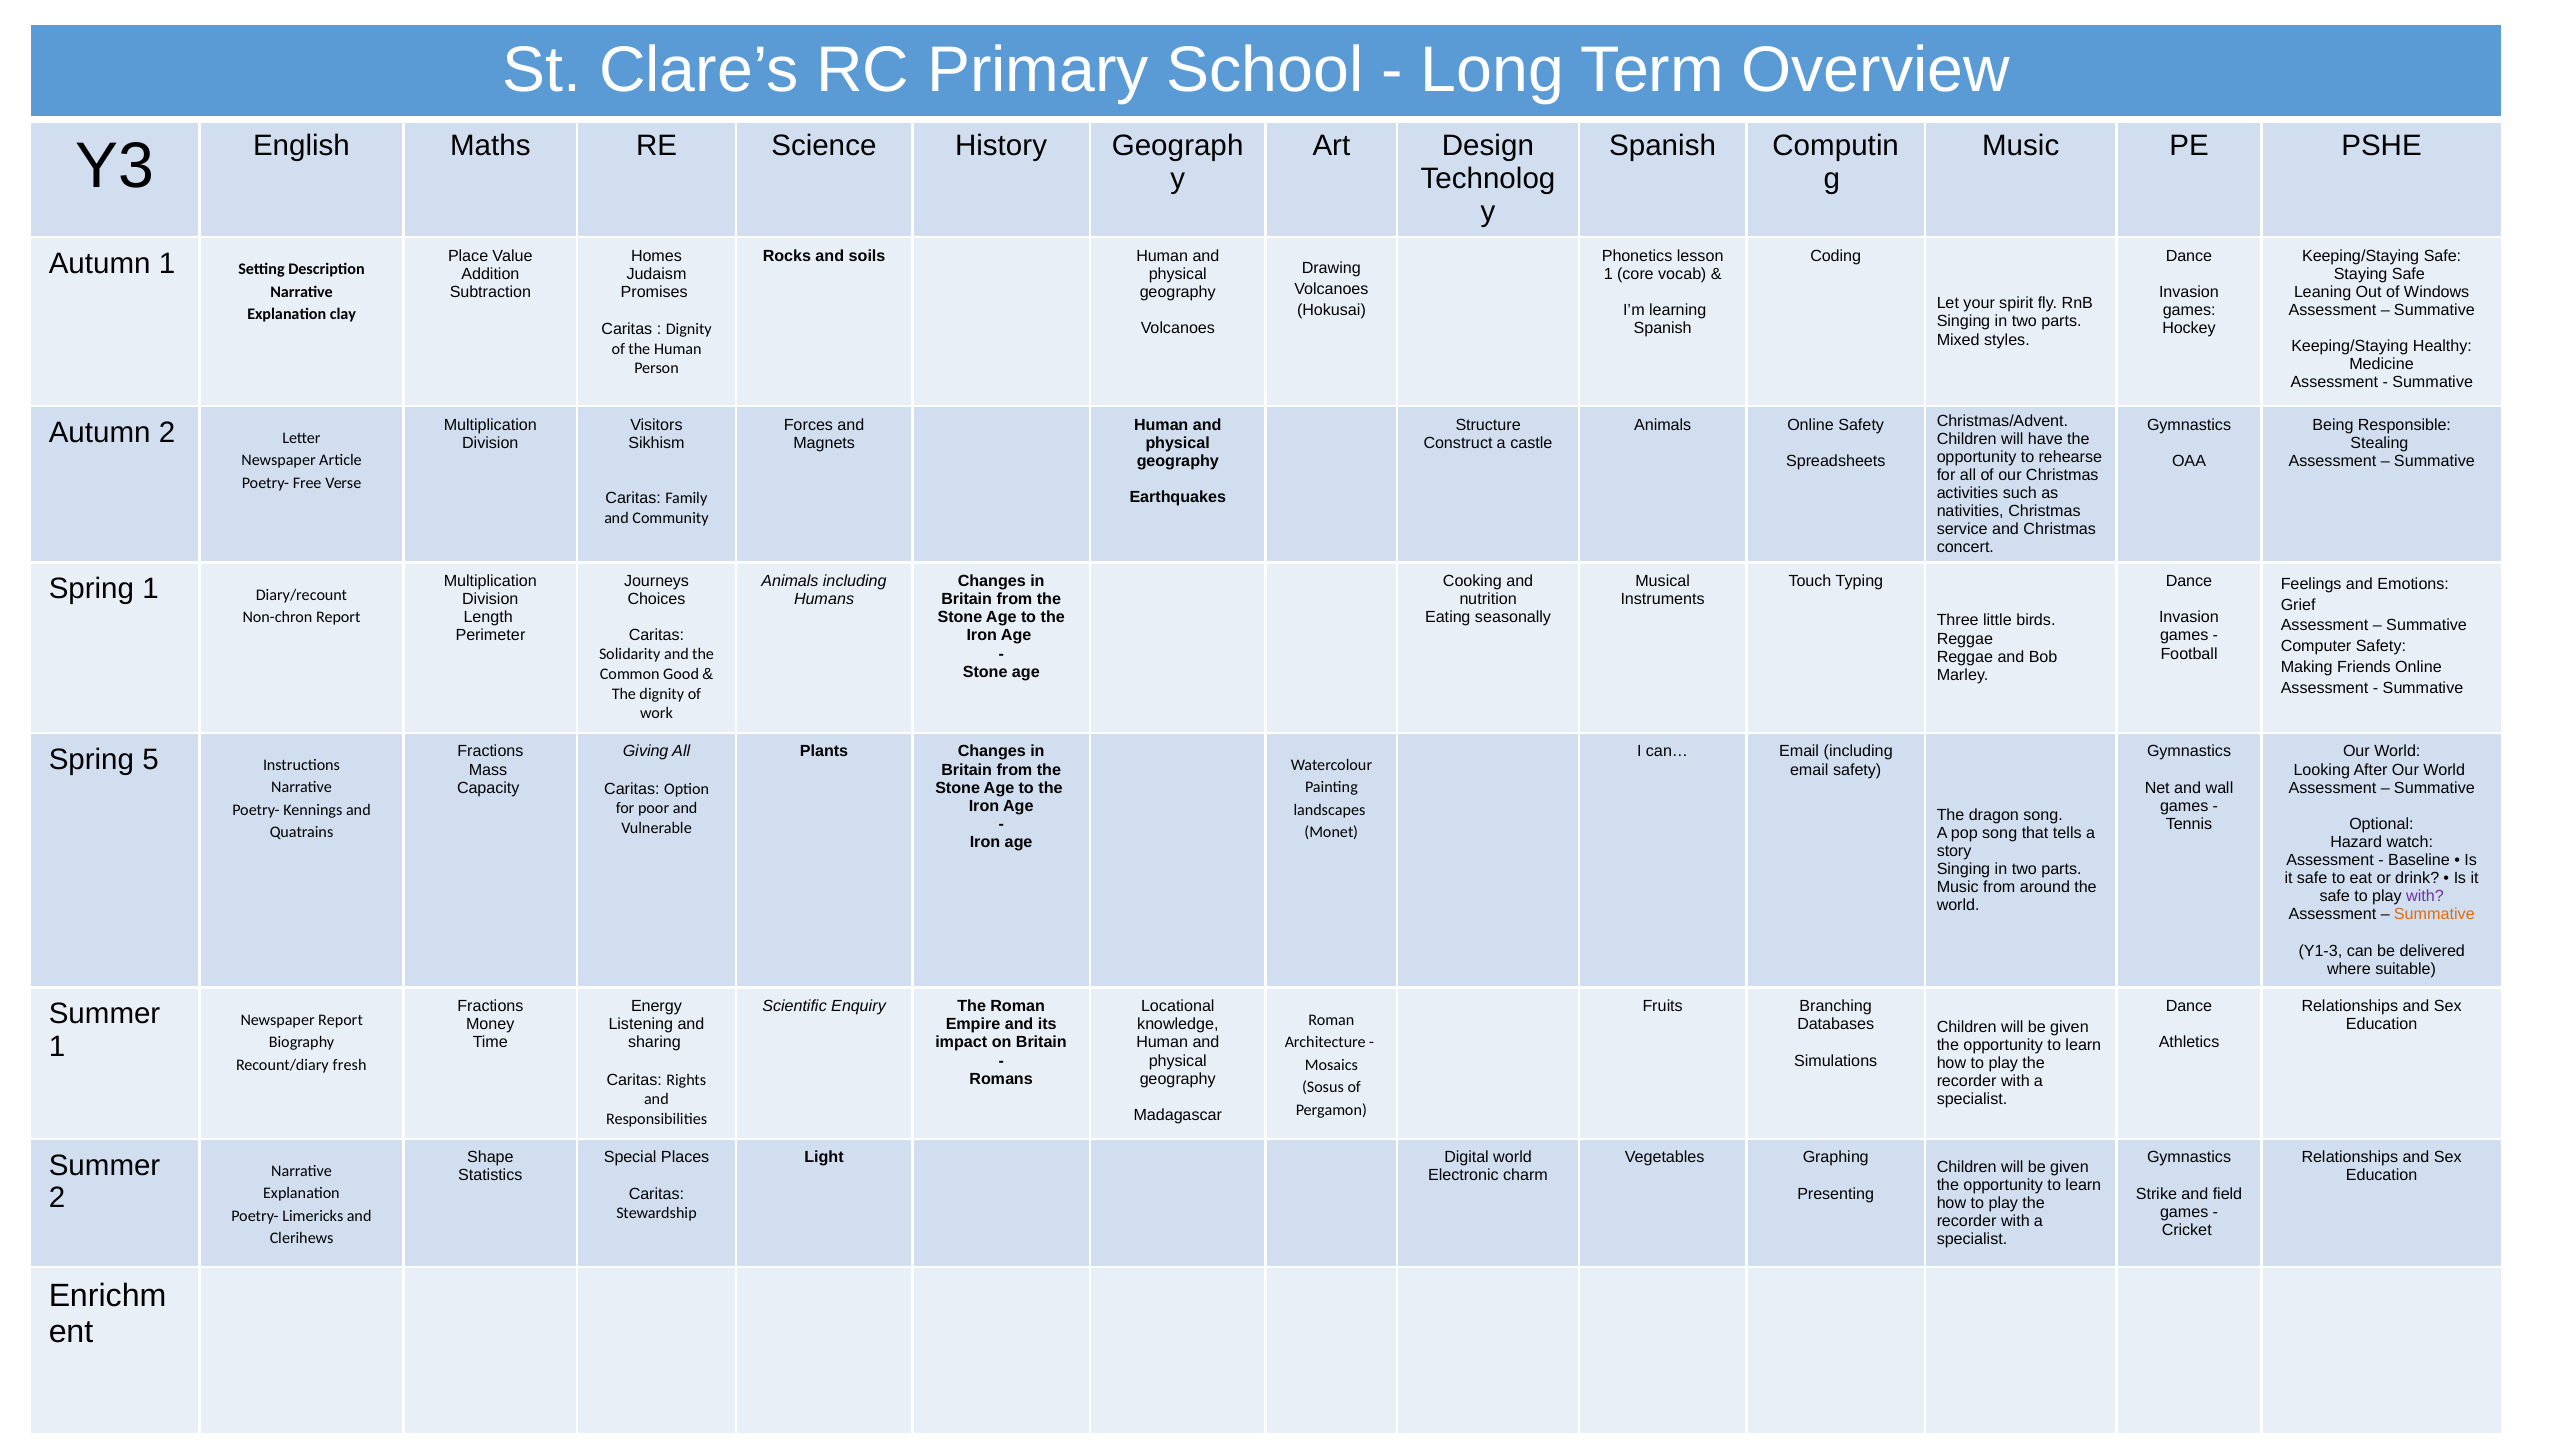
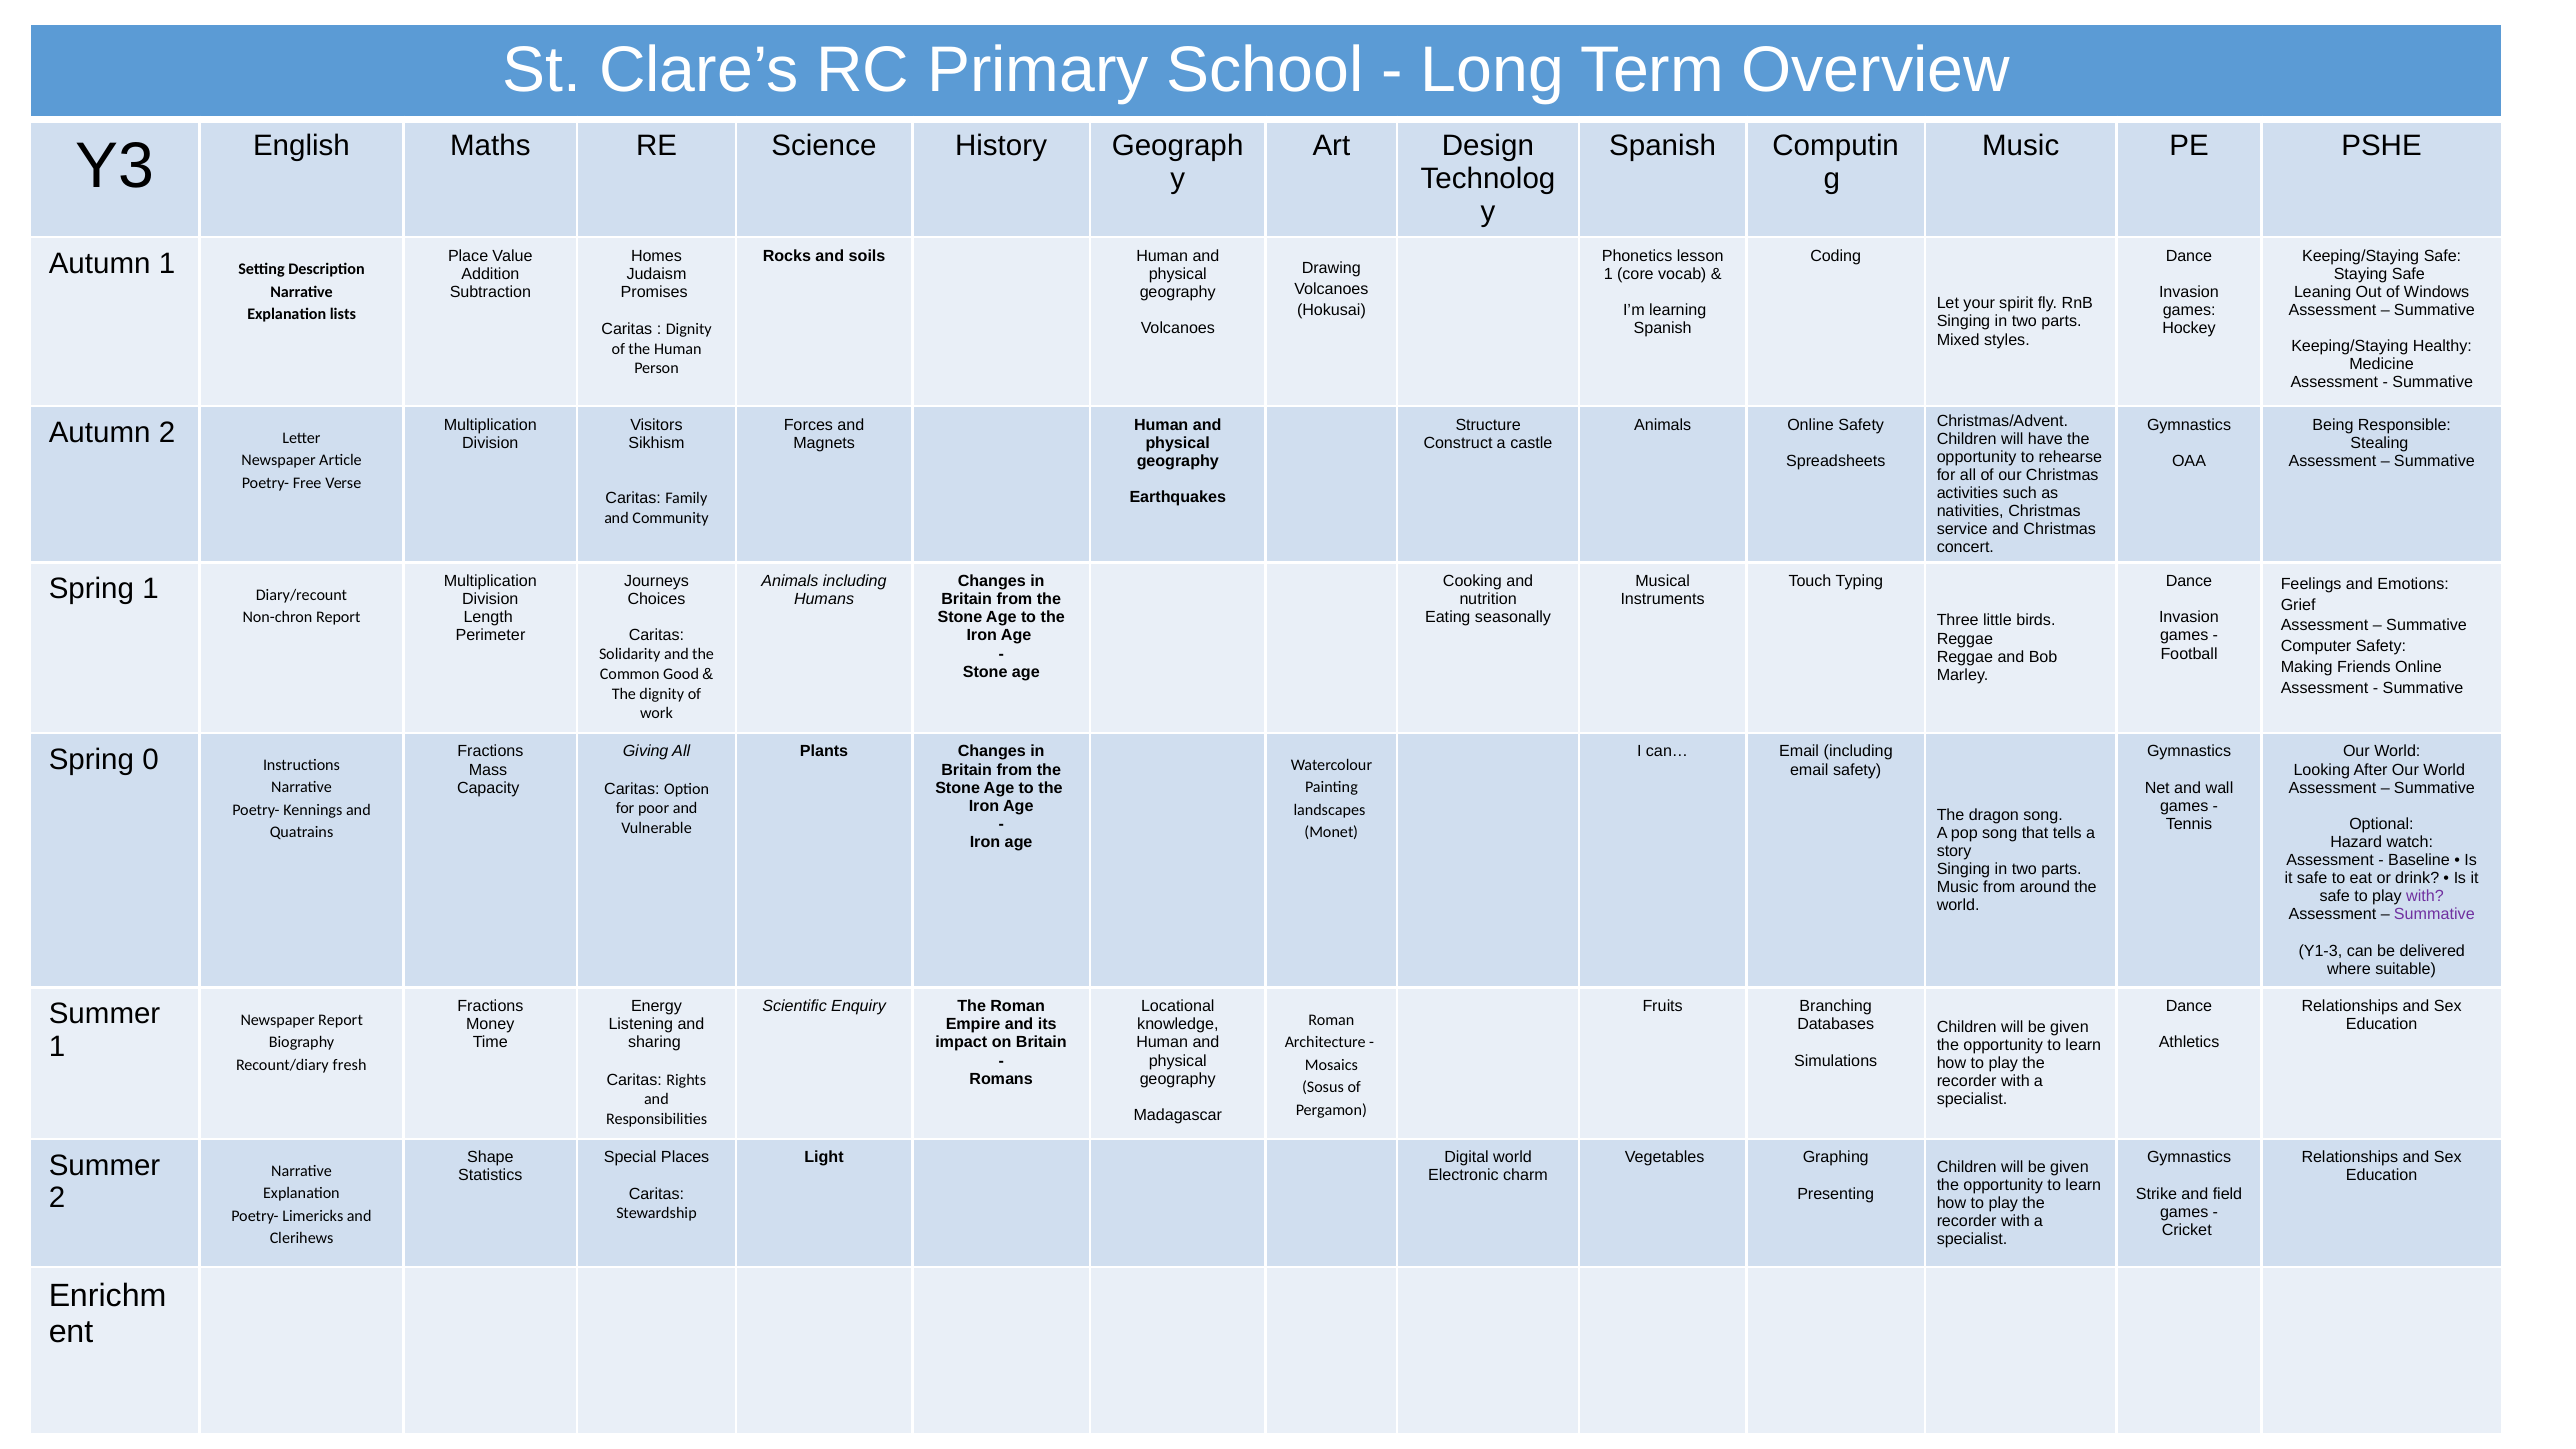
clay: clay -> lists
5: 5 -> 0
Summative at (2434, 915) colour: orange -> purple
